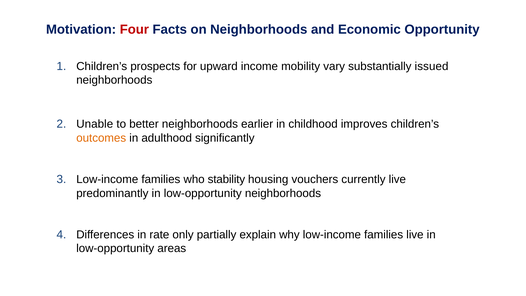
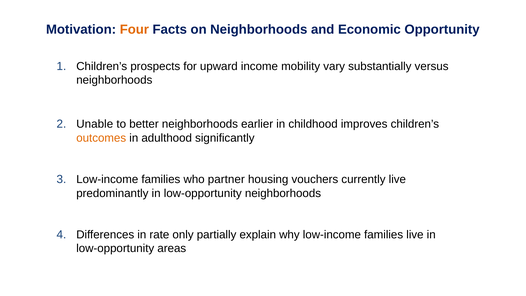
Four colour: red -> orange
issued: issued -> versus
stability: stability -> partner
